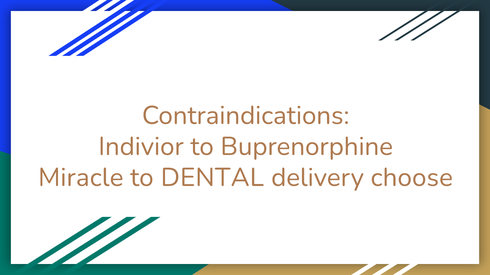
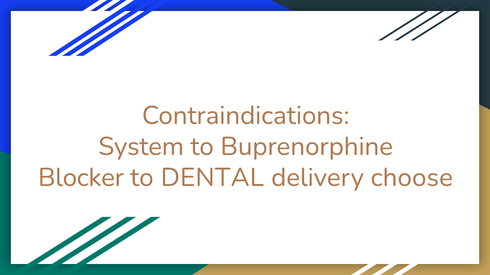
Indivior: Indivior -> System
Miracle: Miracle -> Blocker
